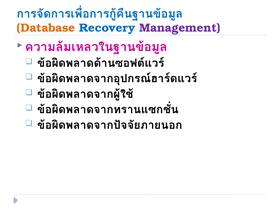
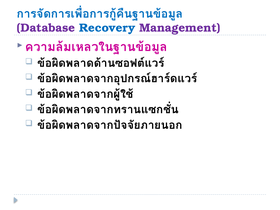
Database colour: orange -> purple
